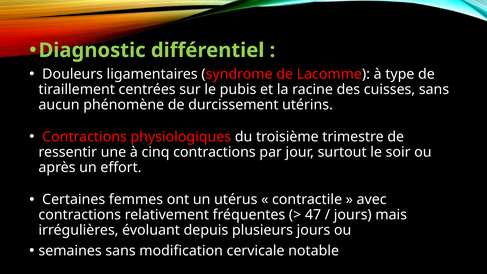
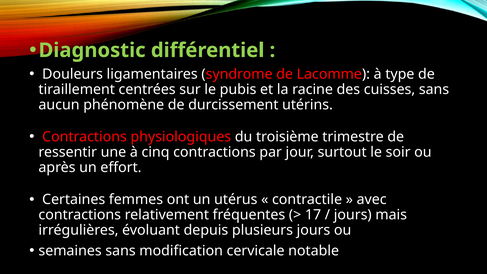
47: 47 -> 17
